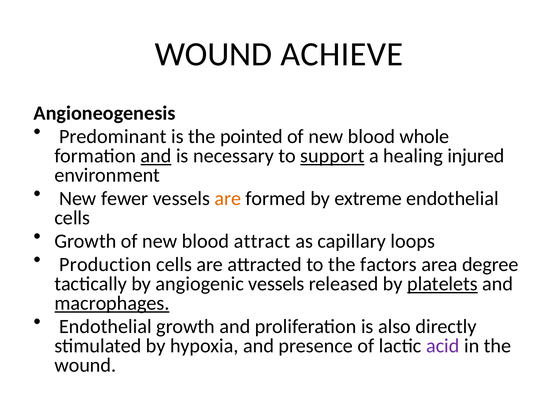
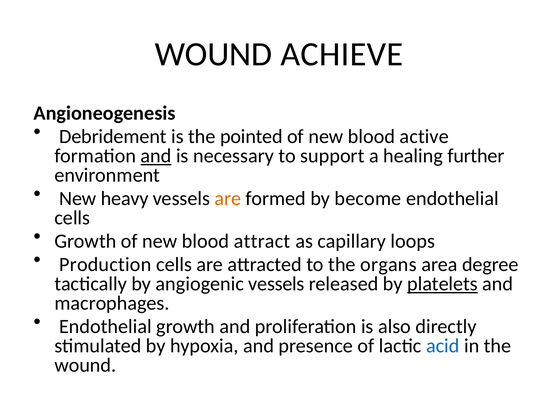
Predominant: Predominant -> Debridement
whole: whole -> active
support underline: present -> none
injured: injured -> further
fewer: fewer -> heavy
extreme: extreme -> become
factors: factors -> organs
macrophages underline: present -> none
acid colour: purple -> blue
